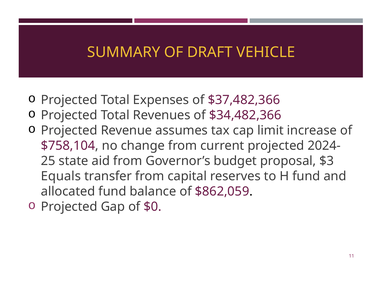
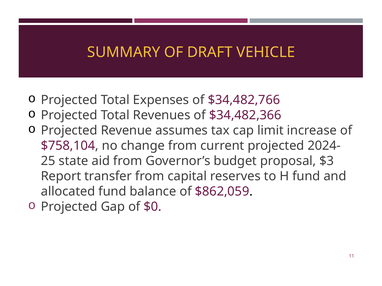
$37,482,366: $37,482,366 -> $34,482,766
Equals: Equals -> Report
